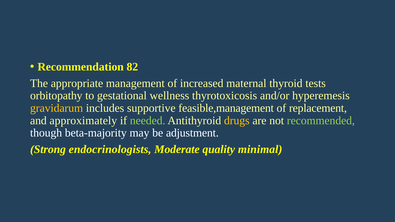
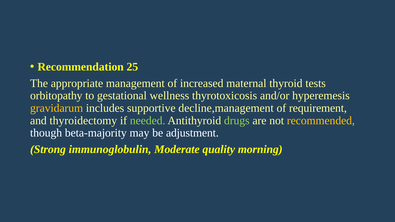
82: 82 -> 25
feasible,management: feasible,management -> decline,management
replacement: replacement -> requirement
approximately: approximately -> thyroidectomy
drugs colour: yellow -> light green
recommended colour: light green -> yellow
endocrinologists: endocrinologists -> immunoglobulin
minimal: minimal -> morning
